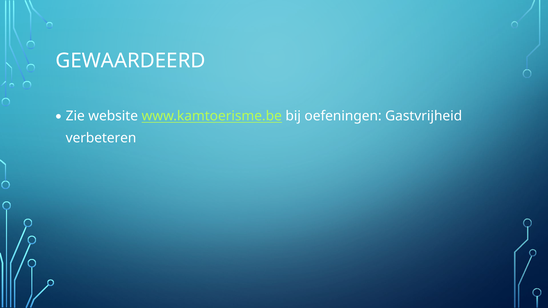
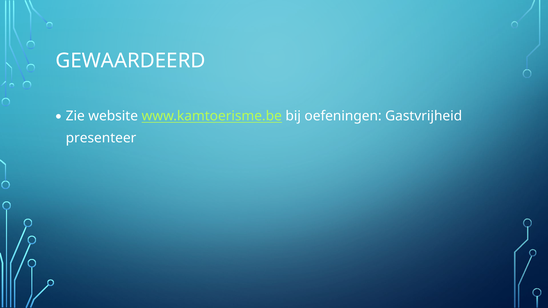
verbeteren: verbeteren -> presenteer
